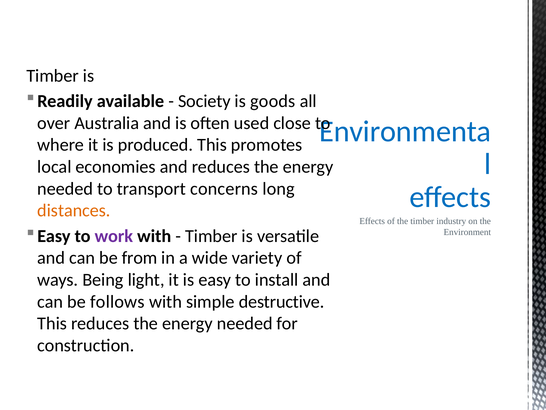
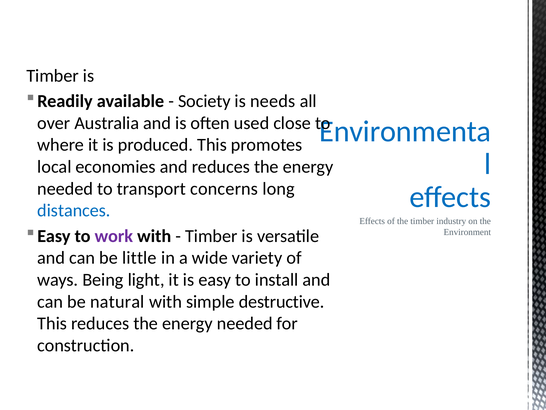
goods: goods -> needs
distances colour: orange -> blue
from: from -> little
follows: follows -> natural
